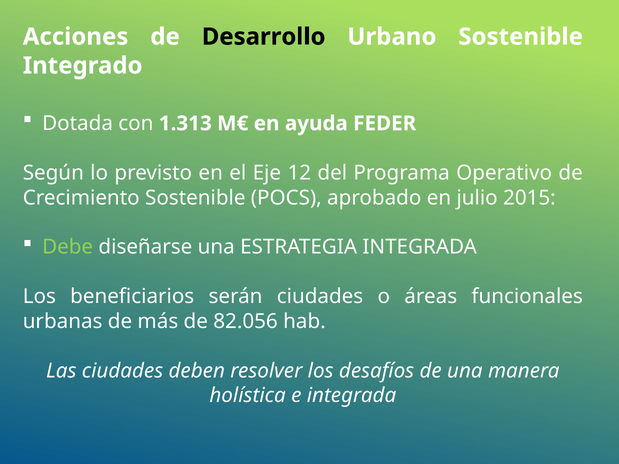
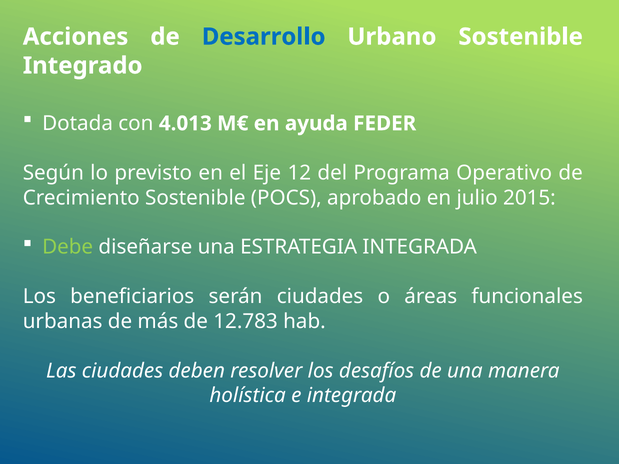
Desarrollo colour: black -> blue
1.313: 1.313 -> 4.013
82.056: 82.056 -> 12.783
